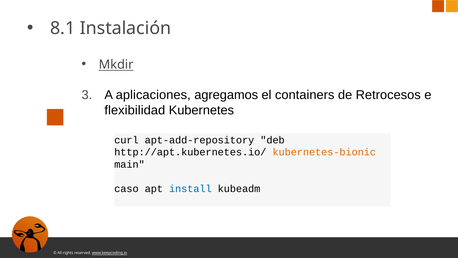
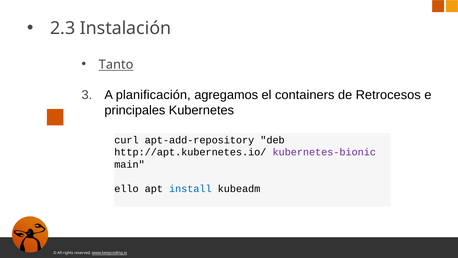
8.1: 8.1 -> 2.3
Mkdir: Mkdir -> Tanto
aplicaciones: aplicaciones -> planificación
flexibilidad: flexibilidad -> principales
kubernetes-bionic colour: orange -> purple
caso: caso -> ello
